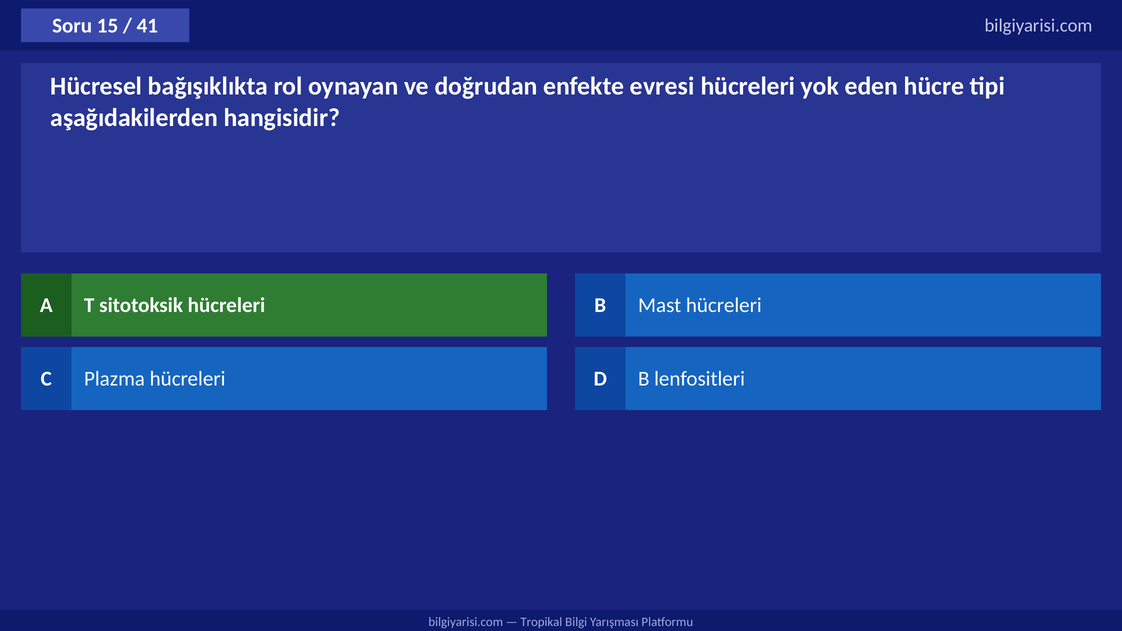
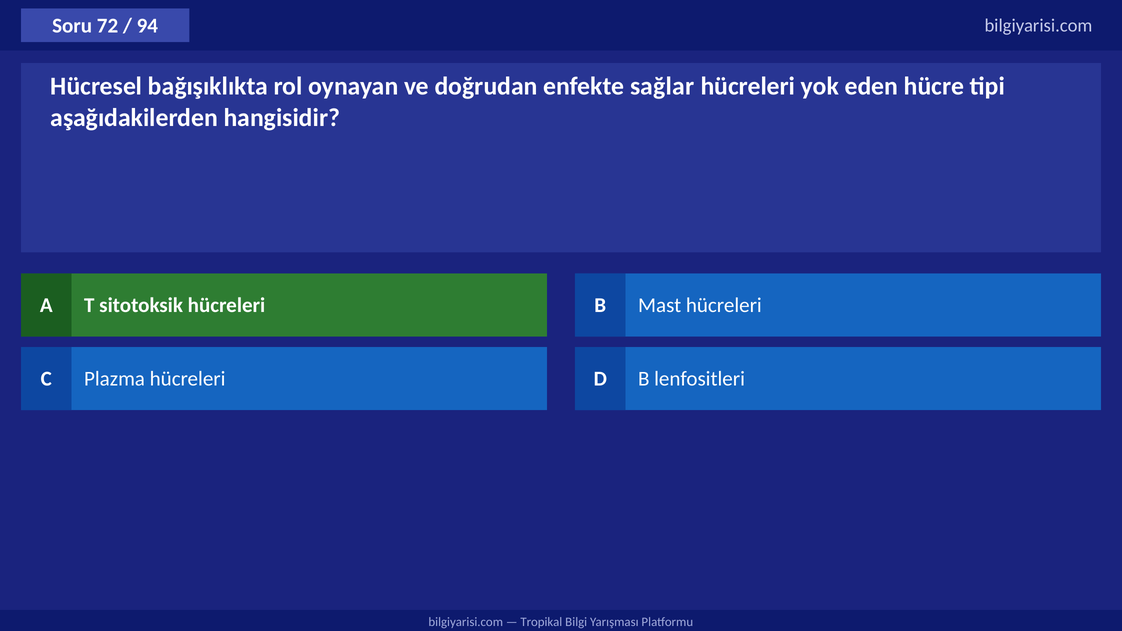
15: 15 -> 72
41: 41 -> 94
evresi: evresi -> sağlar
